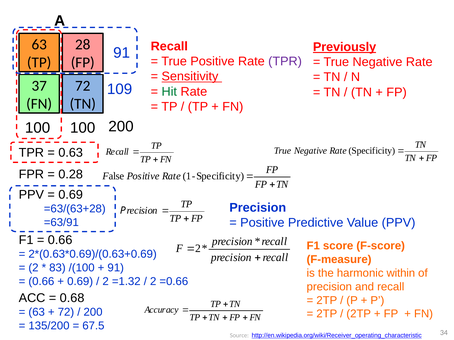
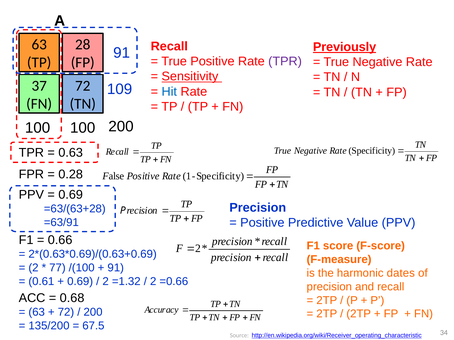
Hit colour: green -> blue
83: 83 -> 77
within: within -> dates
0.66 at (41, 282): 0.66 -> 0.61
